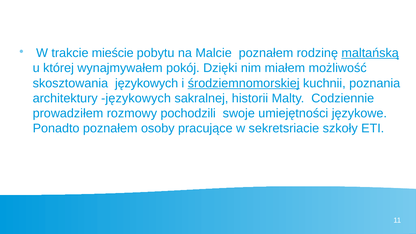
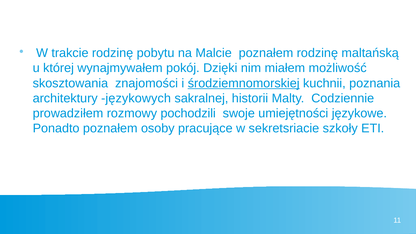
trakcie mieście: mieście -> rodzinę
maltańską underline: present -> none
skosztowania językowych: językowych -> znajomości
